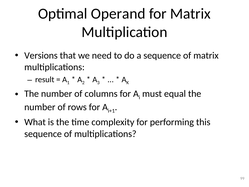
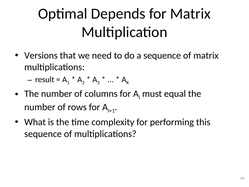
Operand: Operand -> Depends
